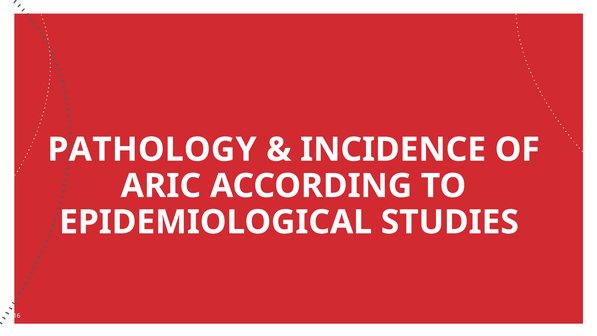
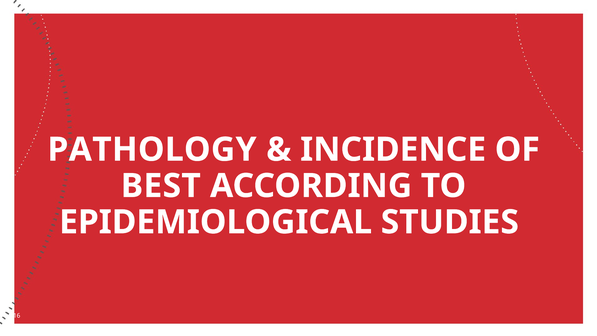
ARIC: ARIC -> BEST
